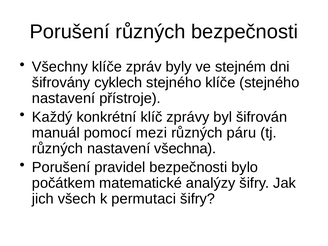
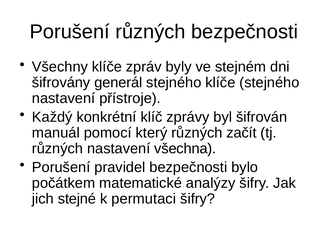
cyklech: cyklech -> generál
mezi: mezi -> který
páru: páru -> začít
všech: všech -> stejné
